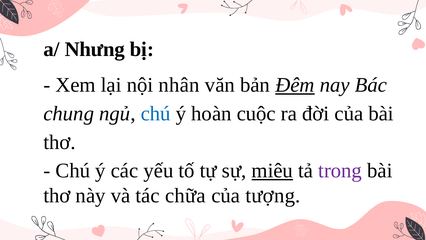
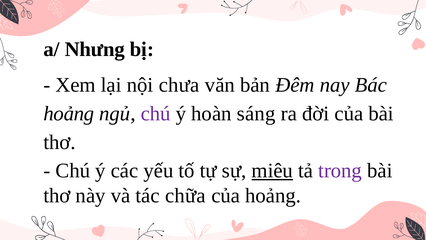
nhân: nhân -> chưa
Đêm underline: present -> none
chung at (69, 113): chung -> hoảng
chú at (156, 113) colour: blue -> purple
cuộc: cuộc -> sáng
của tượng: tượng -> hoảng
